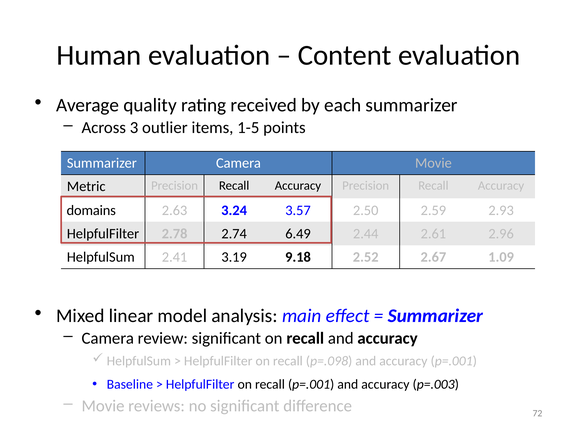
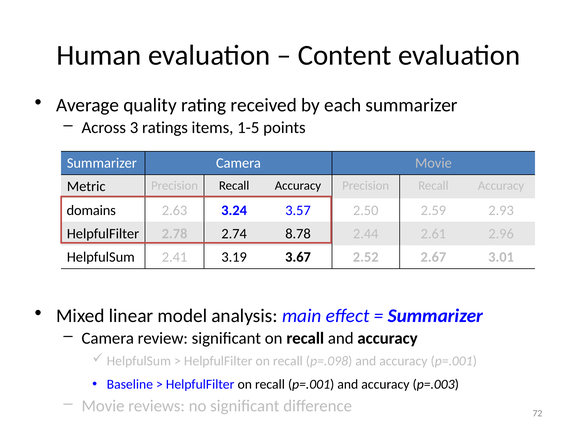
outlier: outlier -> ratings
6.49: 6.49 -> 8.78
9.18: 9.18 -> 3.67
1.09: 1.09 -> 3.01
